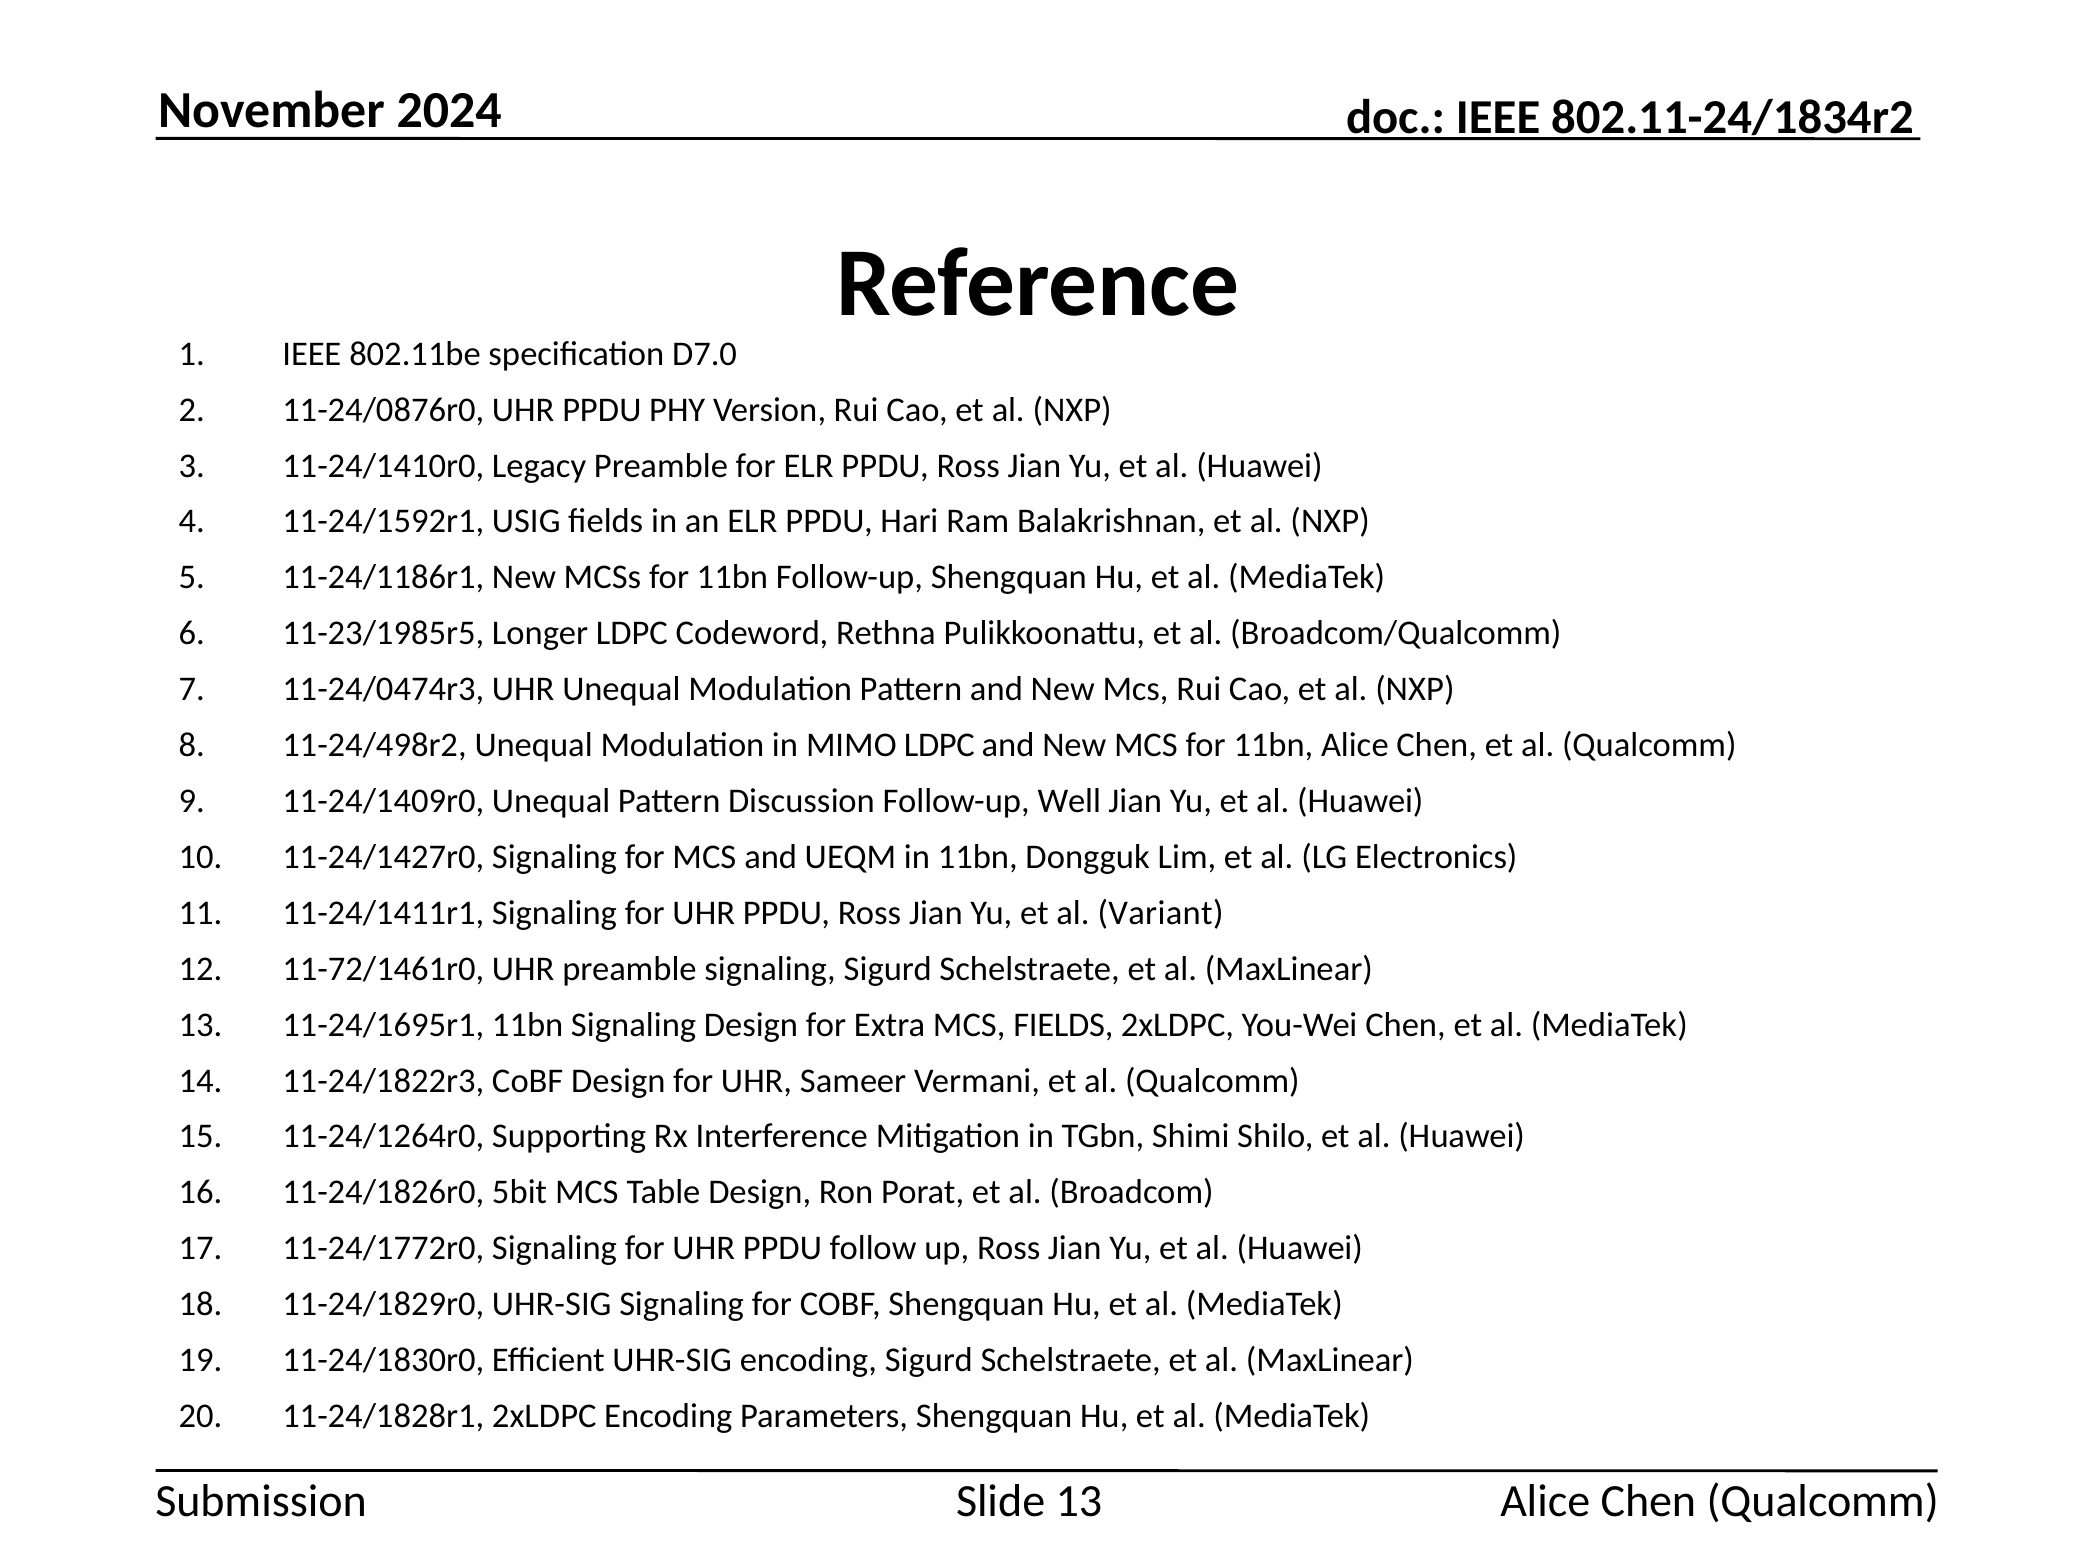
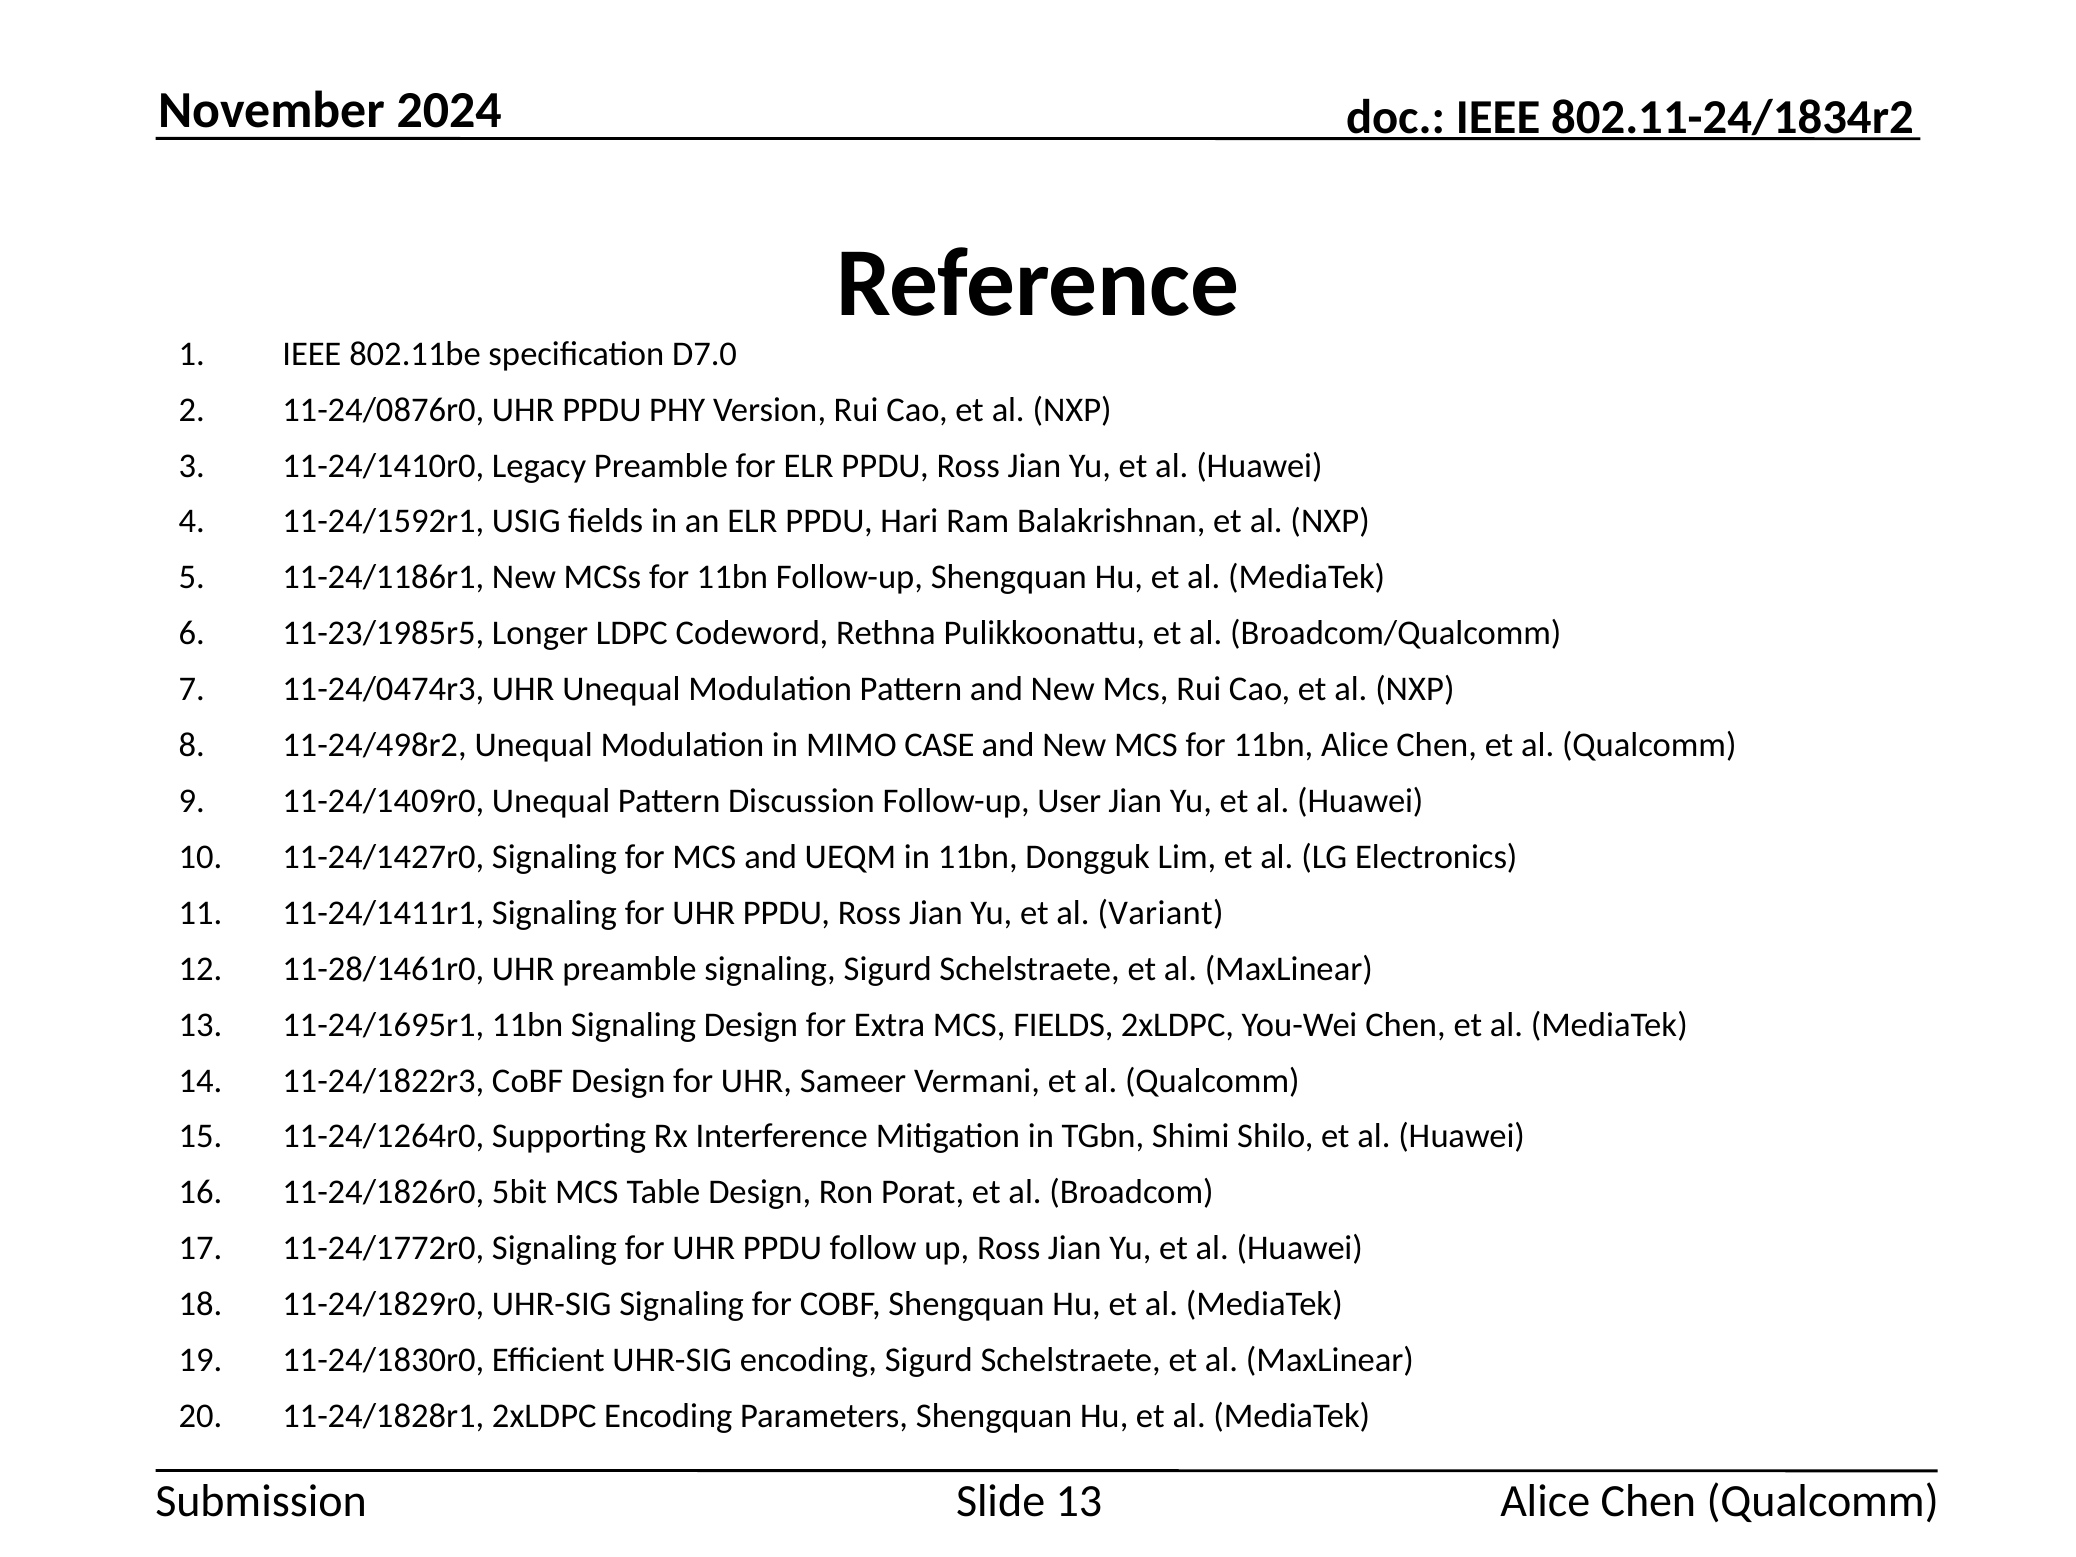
MIMO LDPC: LDPC -> CASE
Well: Well -> User
11-72/1461r0: 11-72/1461r0 -> 11-28/1461r0
